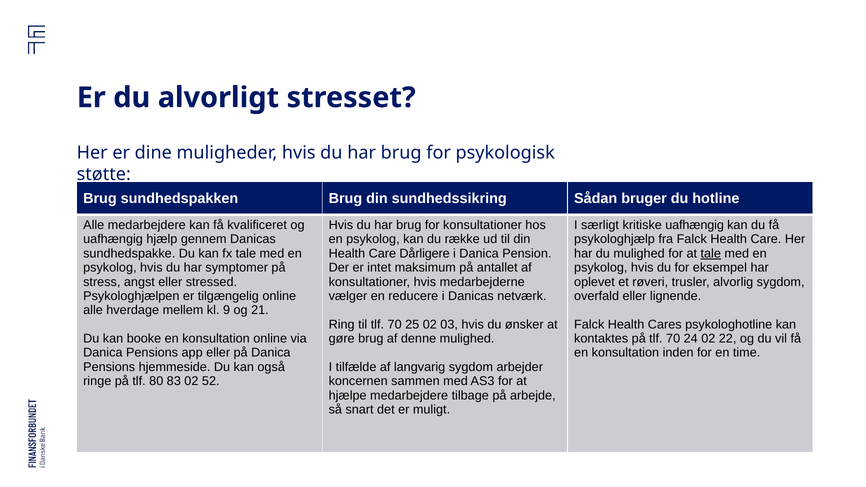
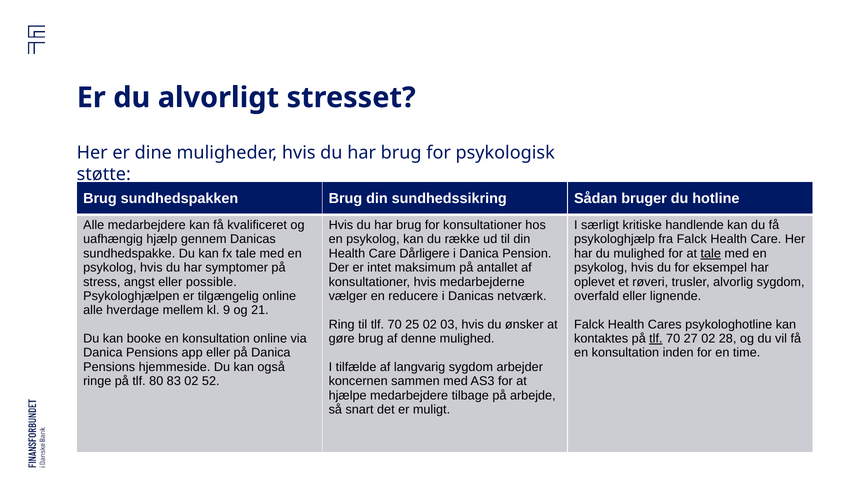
kritiske uafhængig: uafhængig -> handlende
stressed: stressed -> possible
tlf at (656, 339) underline: none -> present
24: 24 -> 27
22: 22 -> 28
